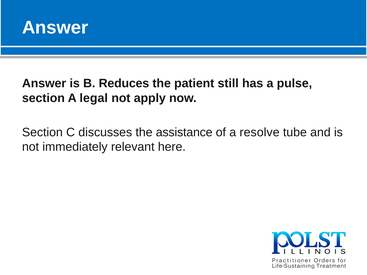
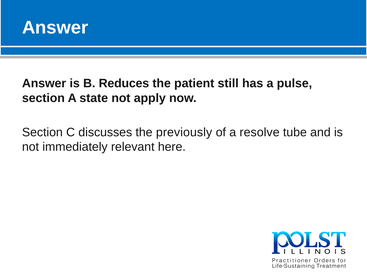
legal: legal -> state
assistance: assistance -> previously
